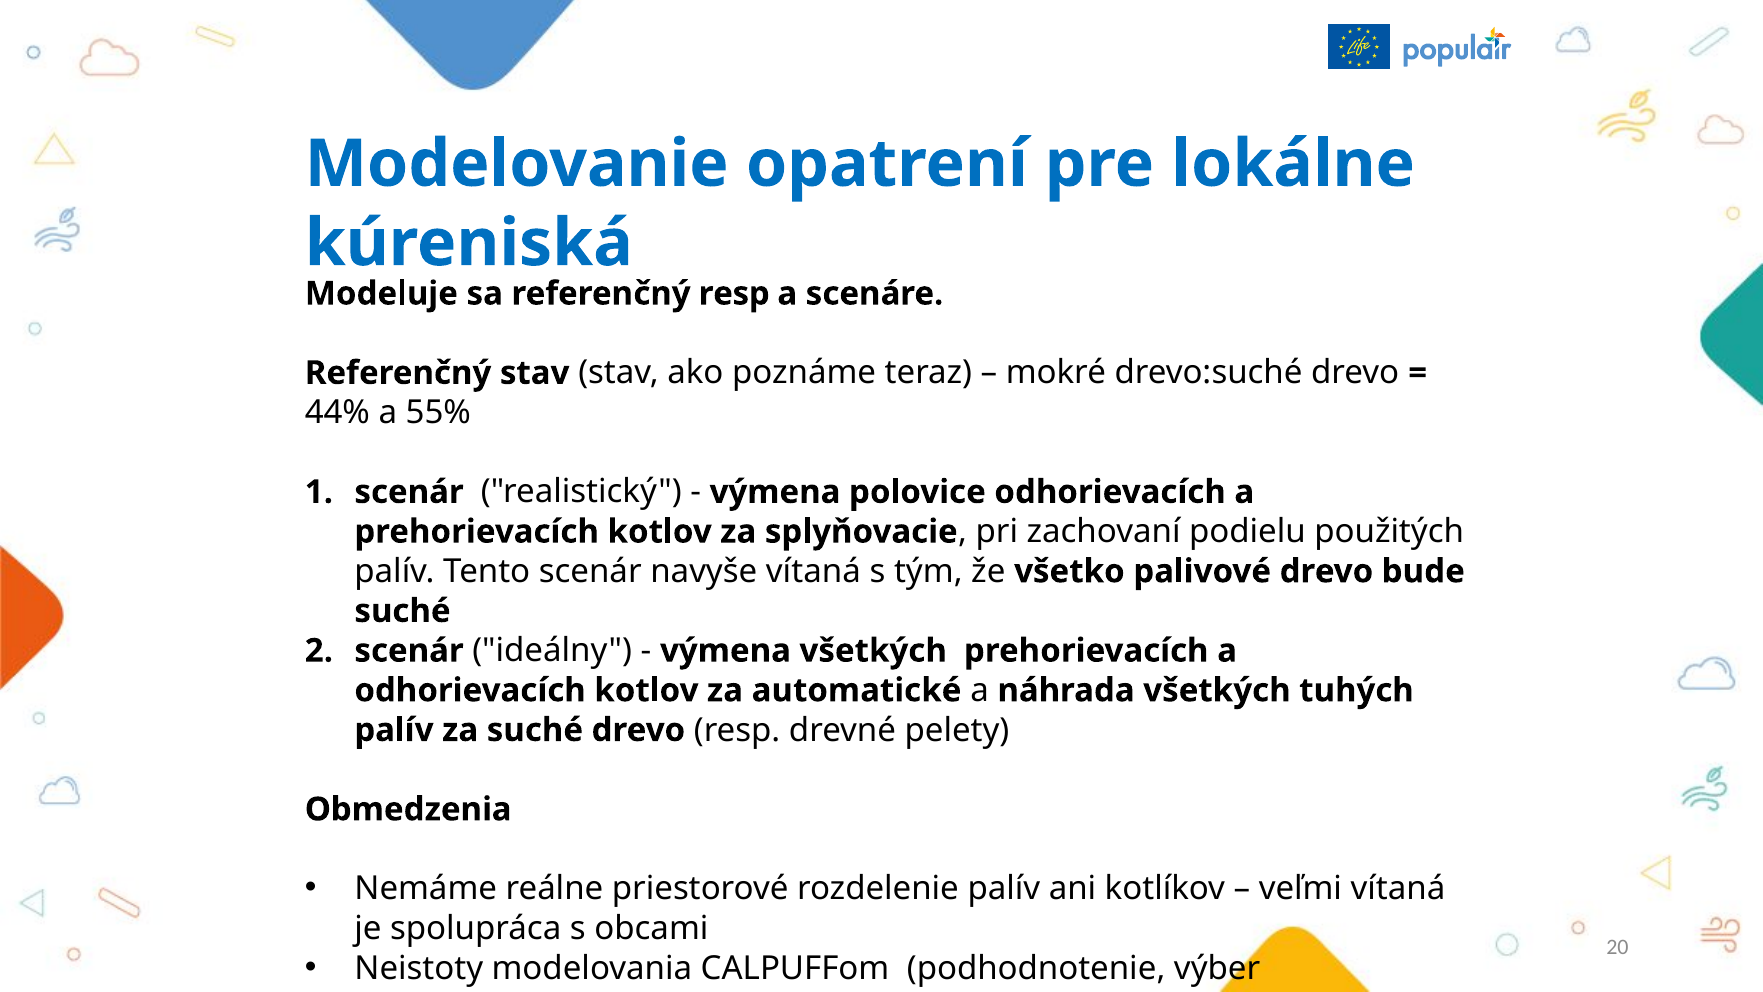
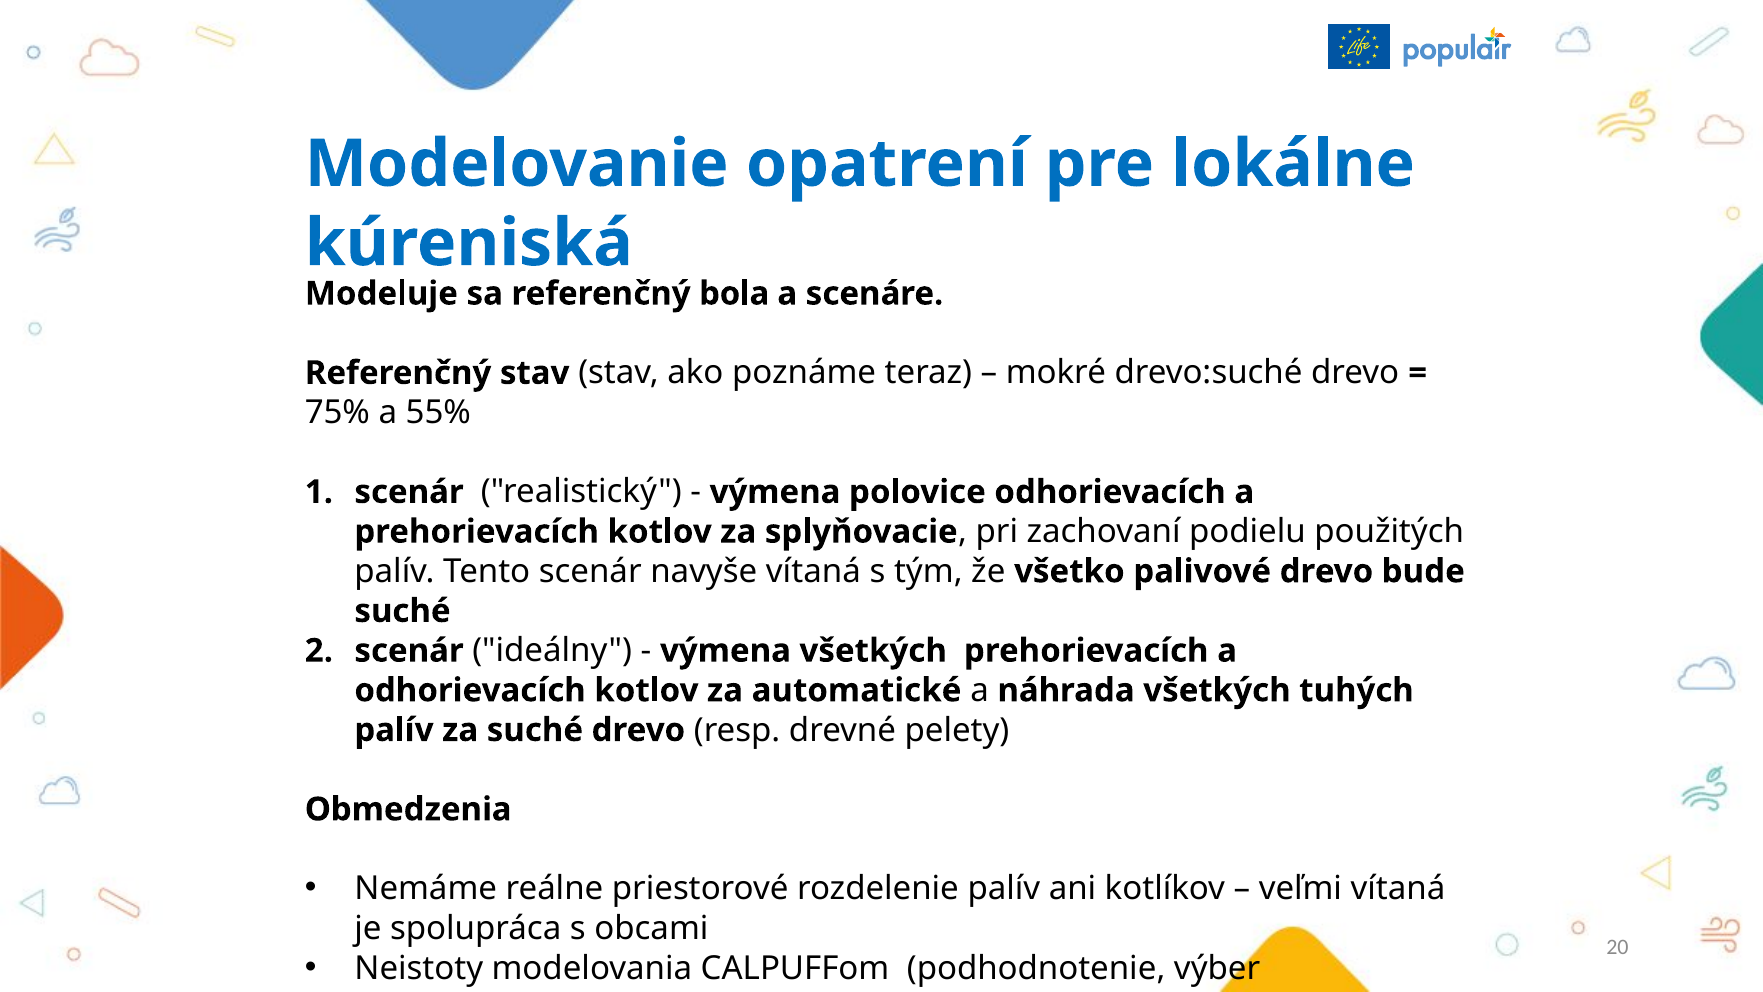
referenčný resp: resp -> bola
44%: 44% -> 75%
